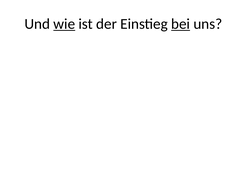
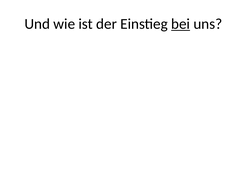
wie underline: present -> none
